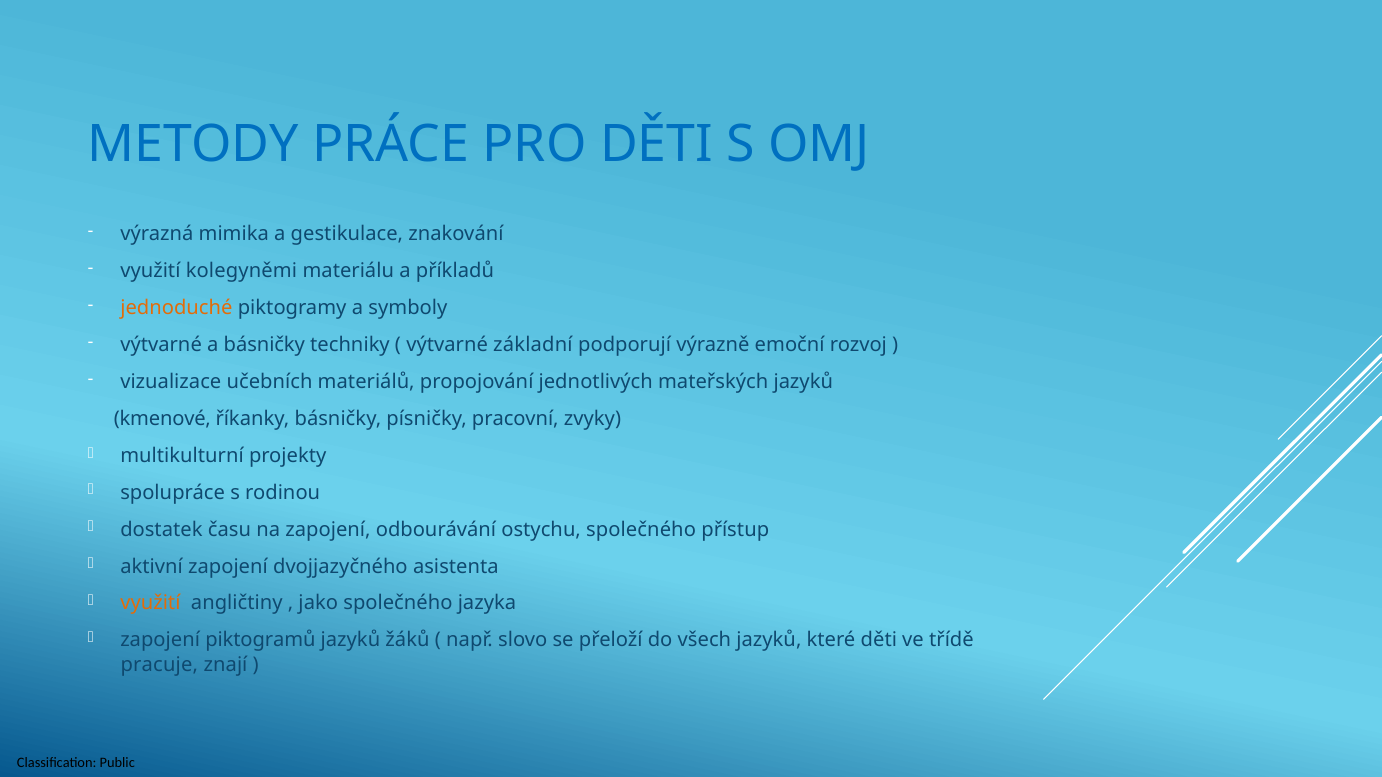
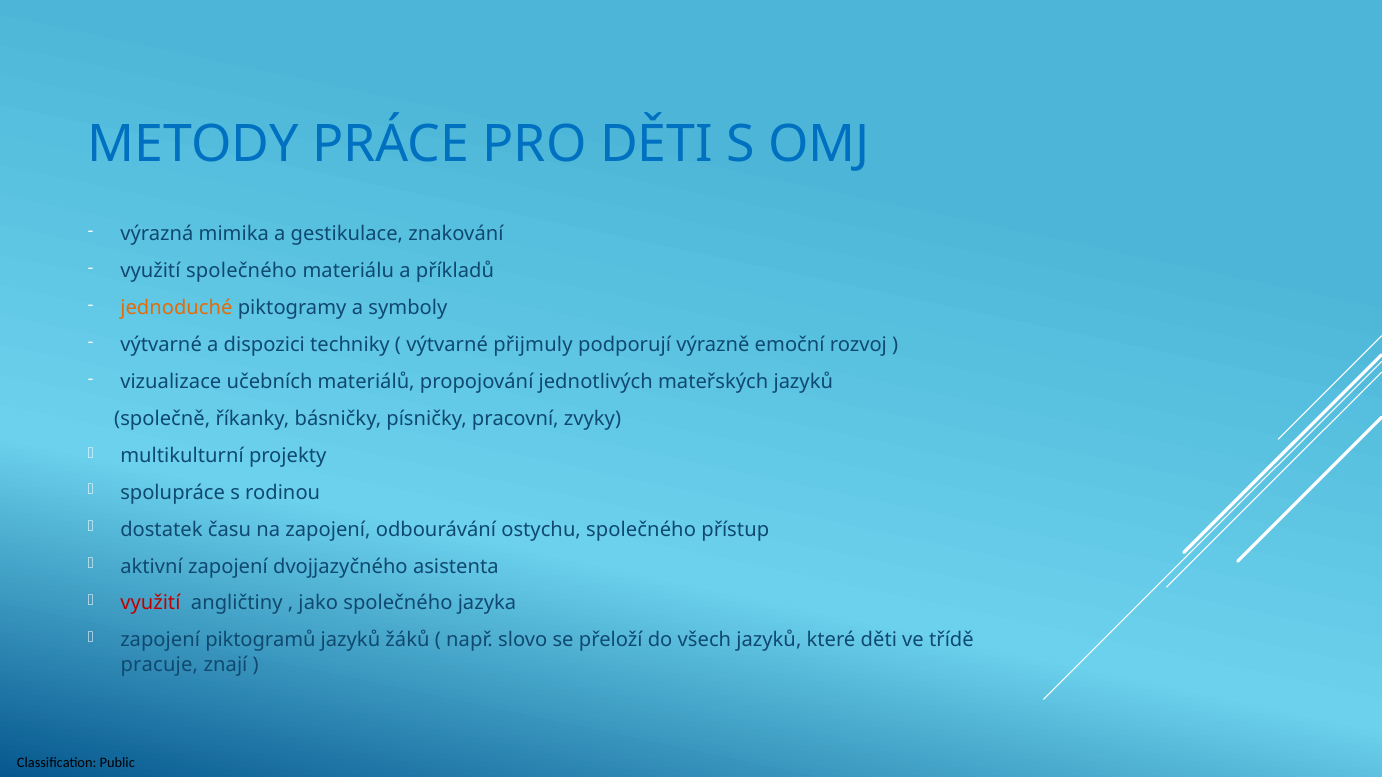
využití kolegyněmi: kolegyněmi -> společného
a básničky: básničky -> dispozici
základní: základní -> přijmuly
kmenové: kmenové -> společně
využití at (150, 604) colour: orange -> red
